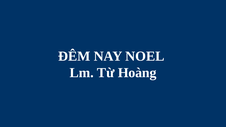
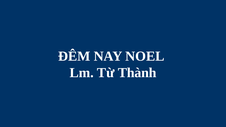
Hoàng: Hoàng -> Thành
